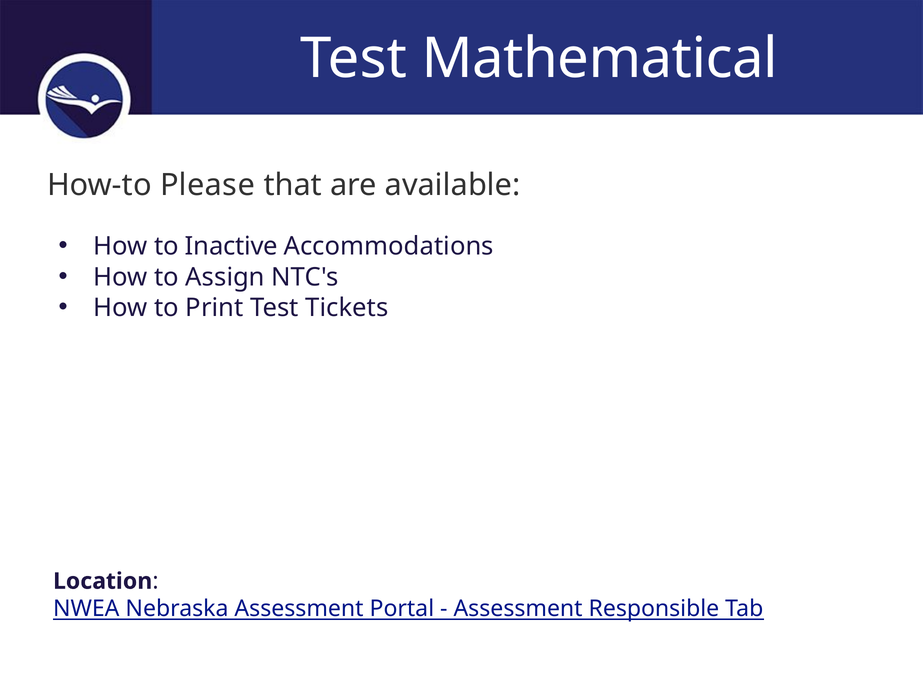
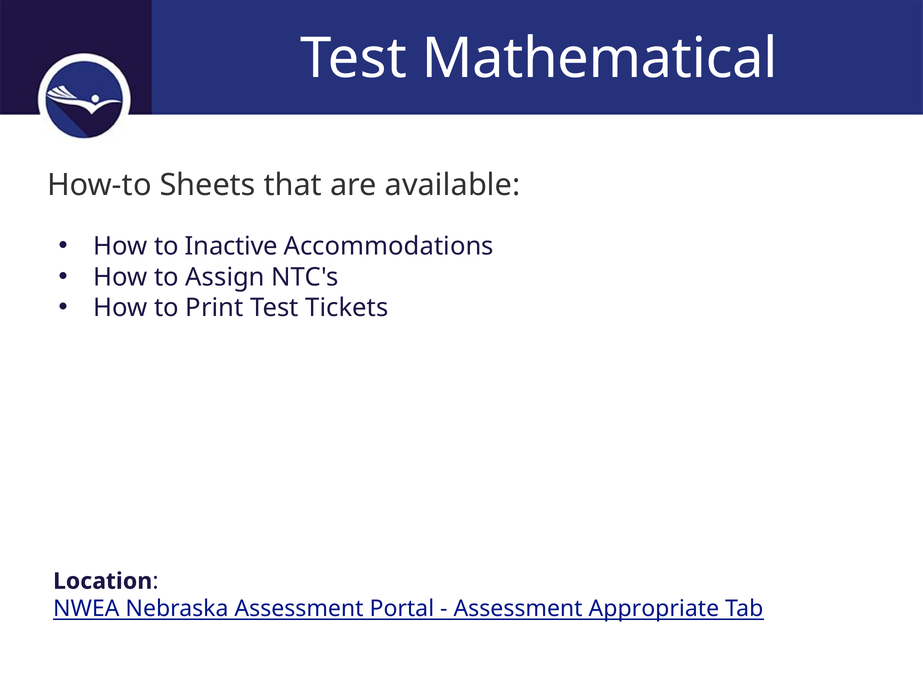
Please: Please -> Sheets
Responsible: Responsible -> Appropriate
